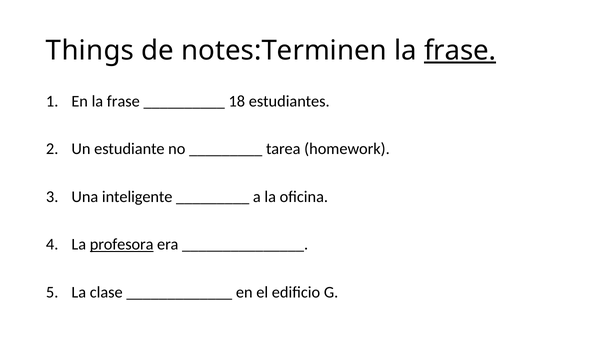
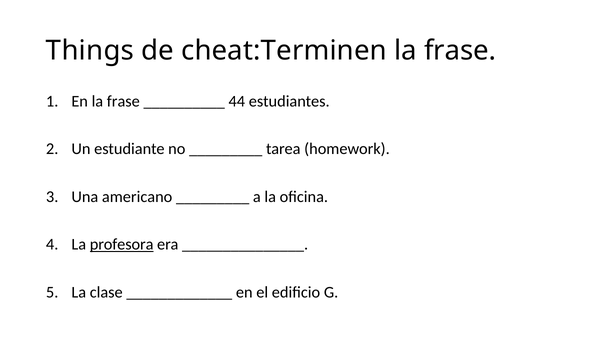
notes:Terminen: notes:Terminen -> cheat:Terminen
frase at (460, 51) underline: present -> none
18: 18 -> 44
inteligente: inteligente -> americano
